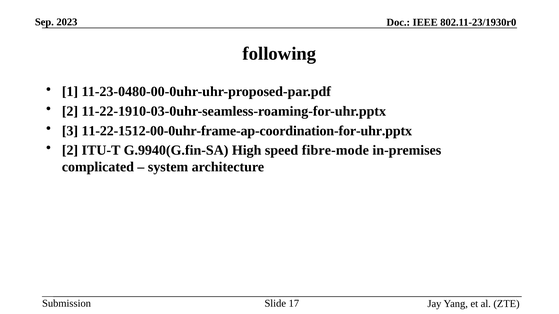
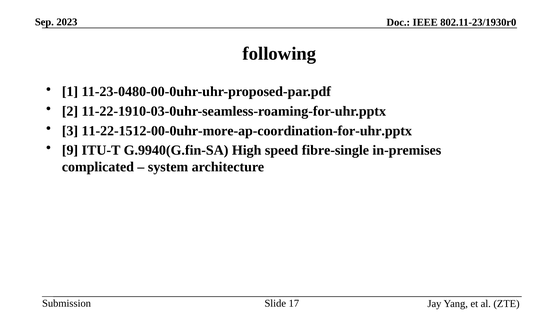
11-22-1512-00-0uhr-frame-ap-coordination-for-uhr.pptx: 11-22-1512-00-0uhr-frame-ap-coordination-for-uhr.pptx -> 11-22-1512-00-0uhr-more-ap-coordination-for-uhr.pptx
2 at (70, 151): 2 -> 9
fibre-mode: fibre-mode -> fibre-single
